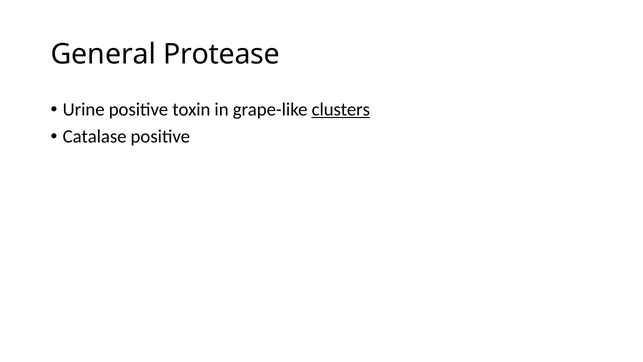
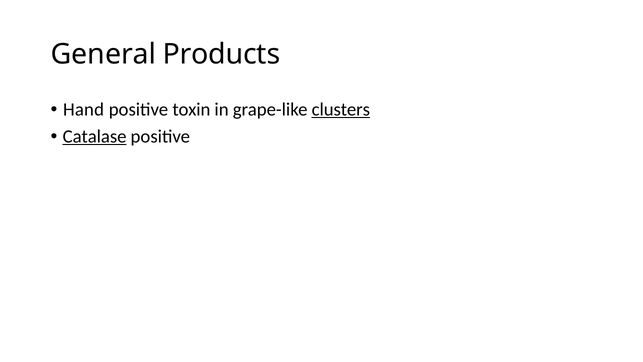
Protease: Protease -> Products
Urine: Urine -> Hand
Catalase underline: none -> present
